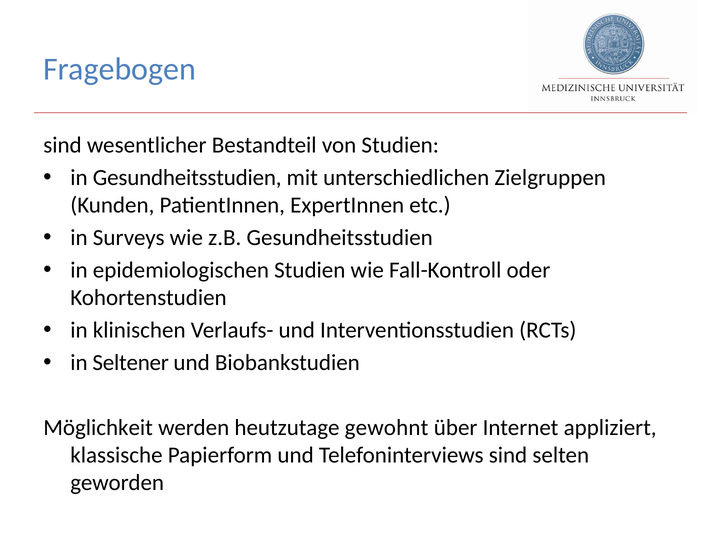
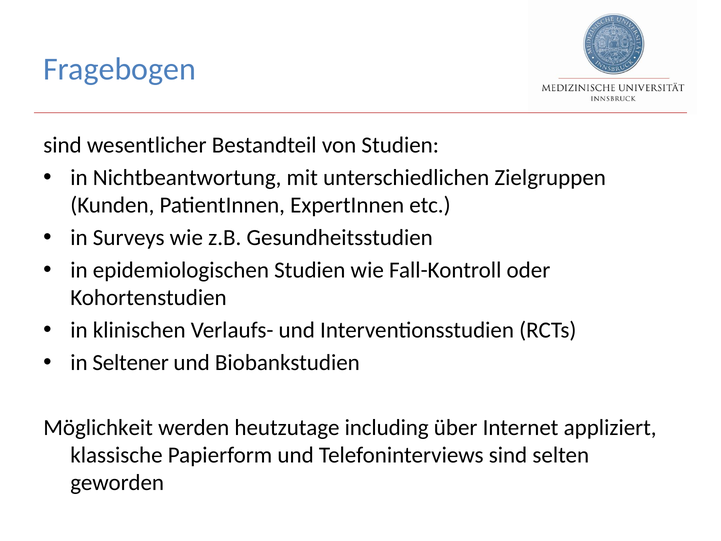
in Gesundheitsstudien: Gesundheitsstudien -> Nichtbeantwortung
gewohnt: gewohnt -> including
